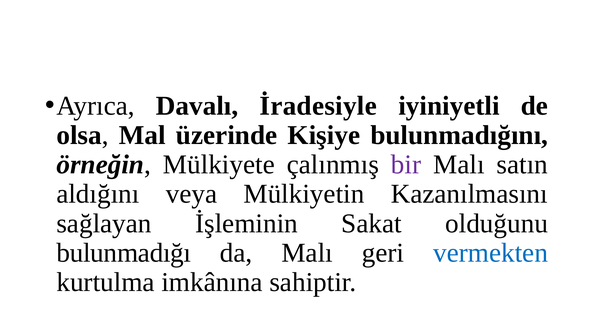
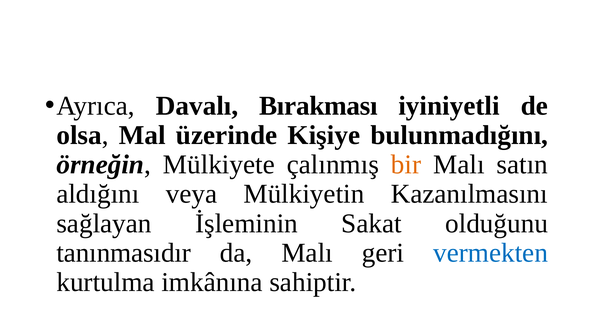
İradesiyle: İradesiyle -> Bırakması
bir colour: purple -> orange
bulunmadığı: bulunmadığı -> tanınmasıdır
